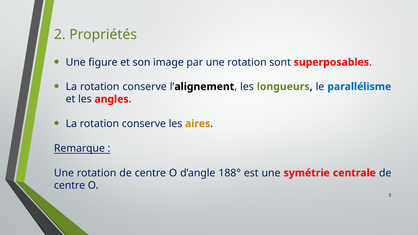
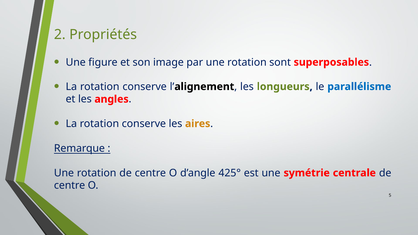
188°: 188° -> 425°
